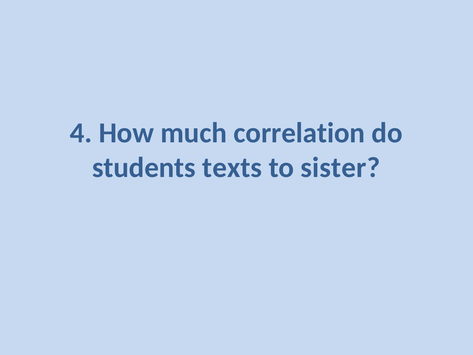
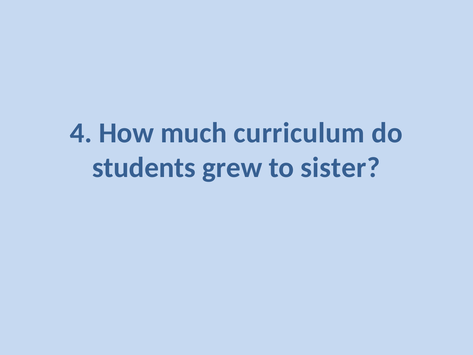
correlation: correlation -> curriculum
texts: texts -> grew
